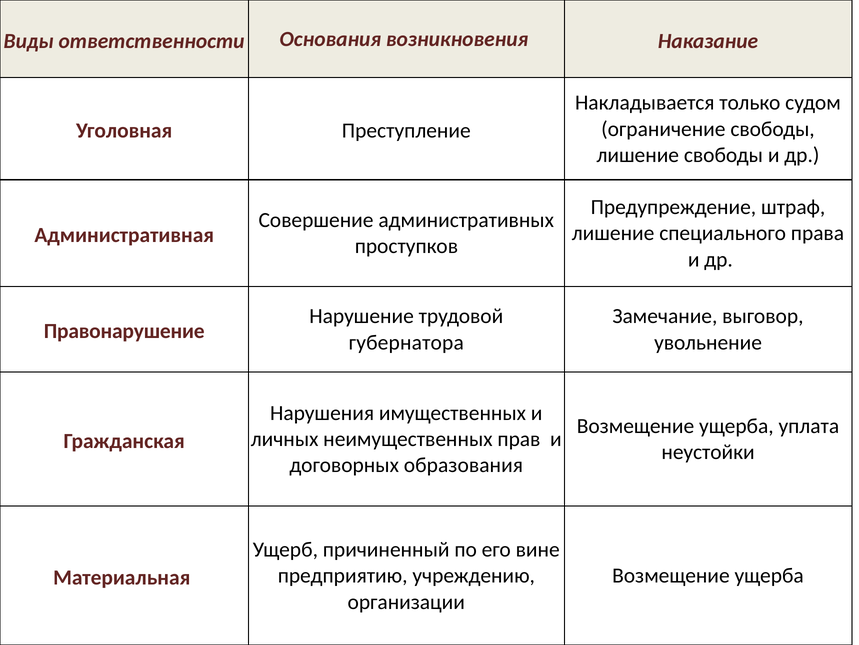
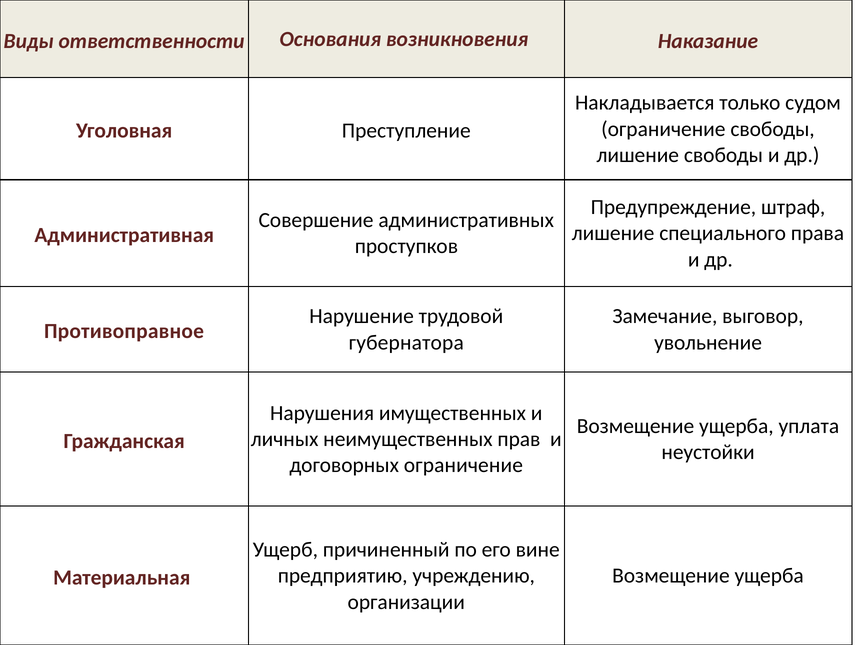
Правонарушение: Правонарушение -> Противоправное
договорных образования: образования -> ограничение
